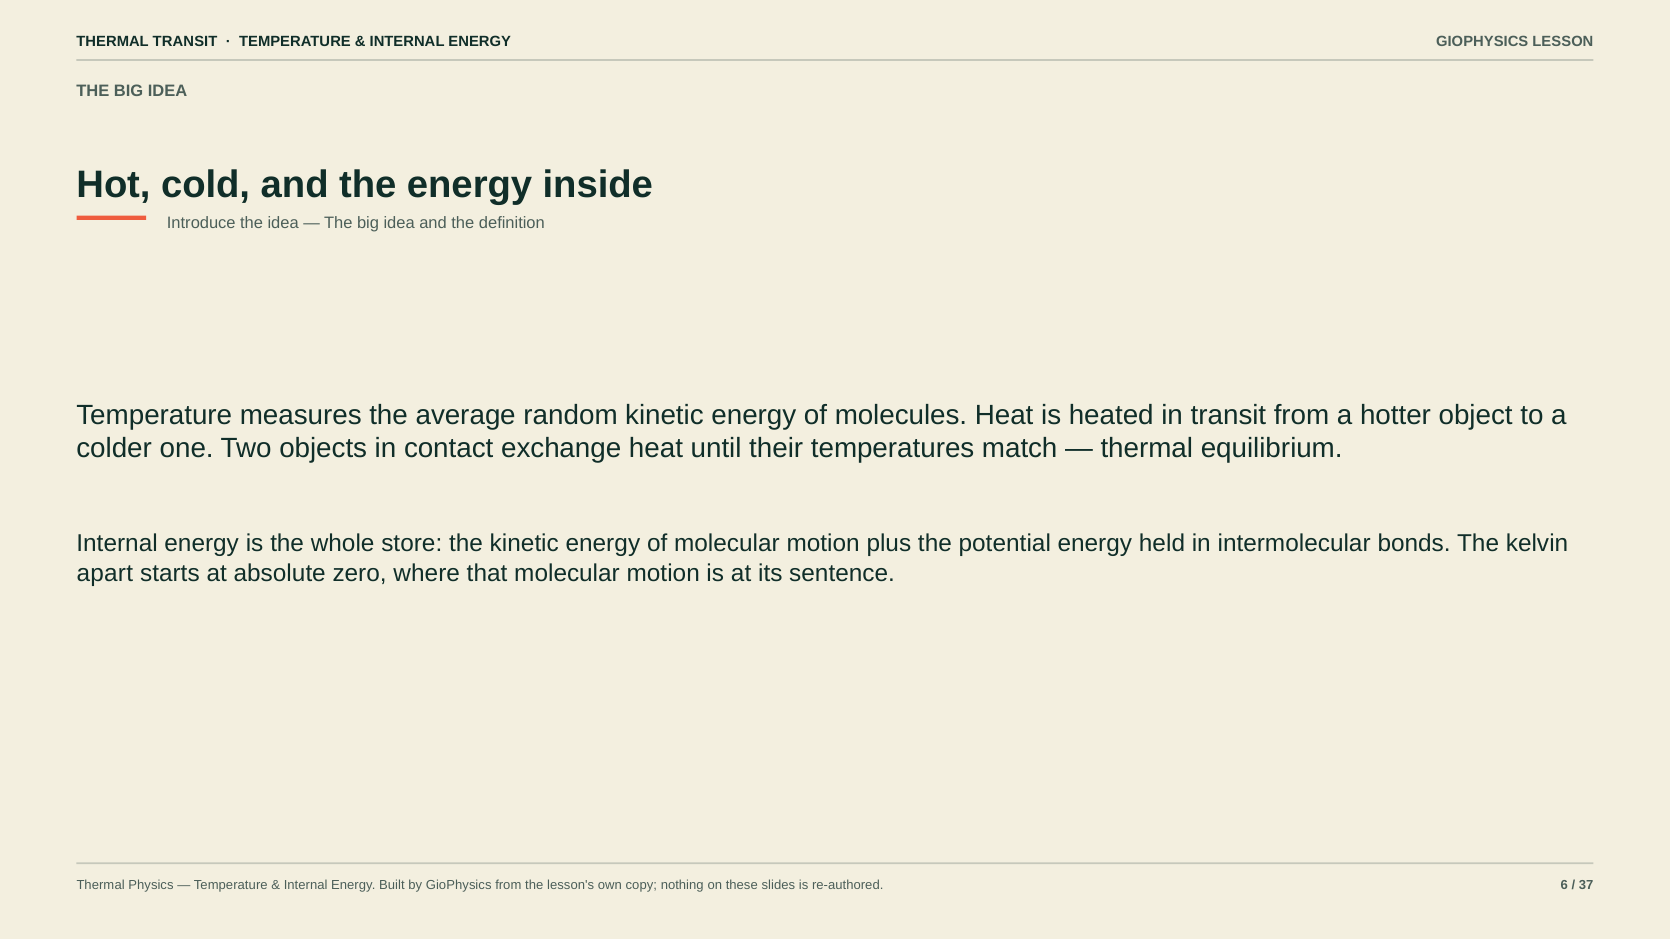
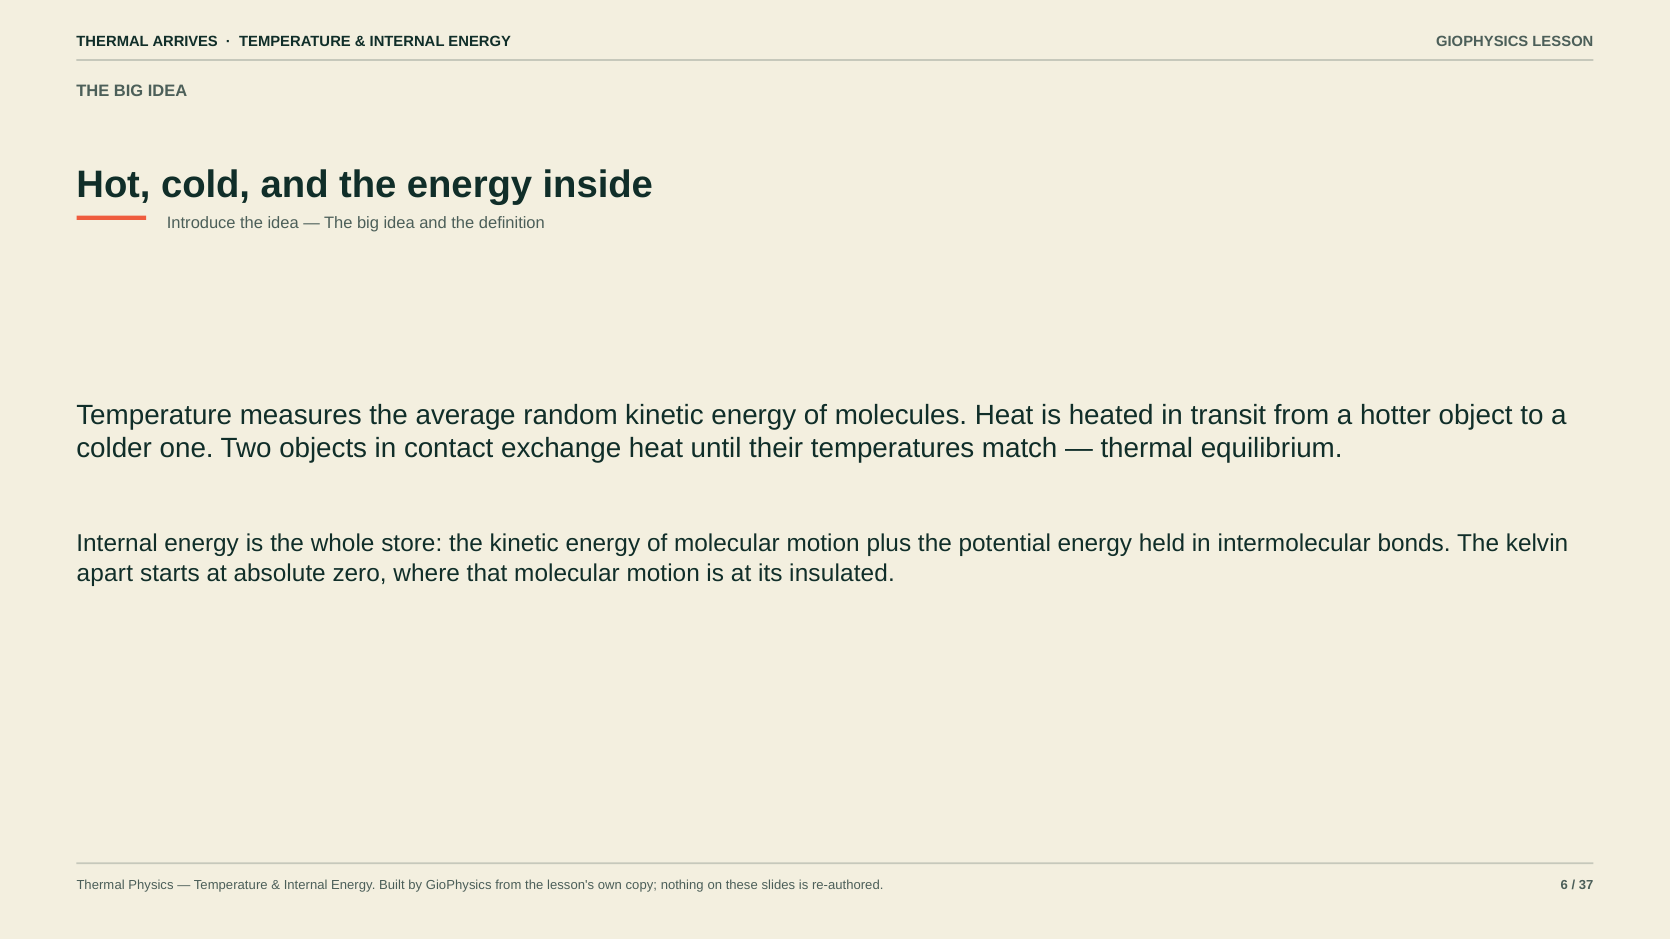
THERMAL TRANSIT: TRANSIT -> ARRIVES
sentence: sentence -> insulated
